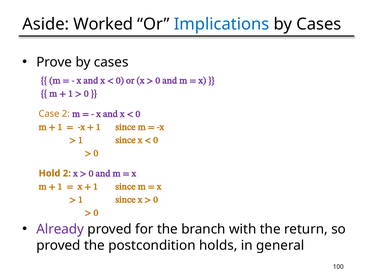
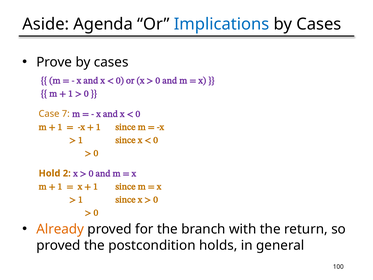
Worked: Worked -> Agenda
Case 2: 2 -> 7
Already colour: purple -> orange
